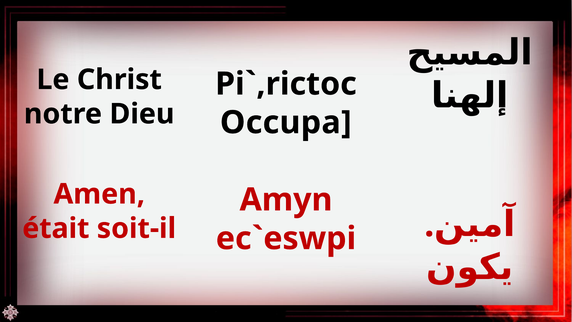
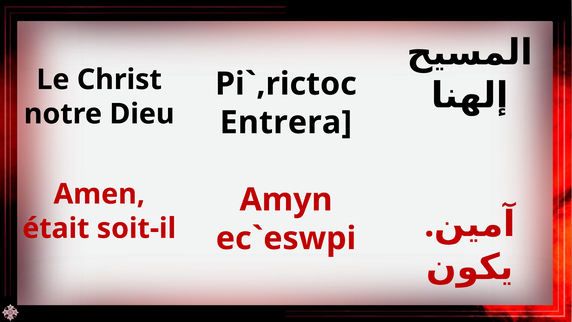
Occupa: Occupa -> Entrera
